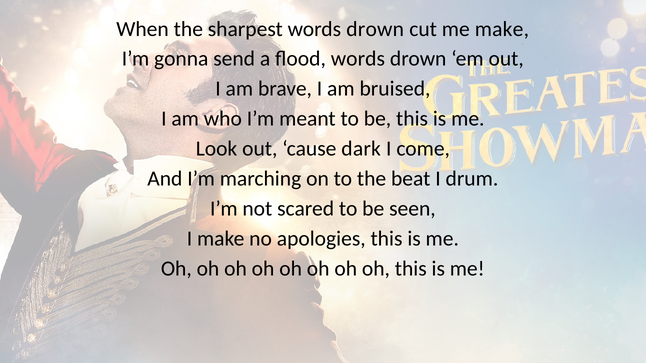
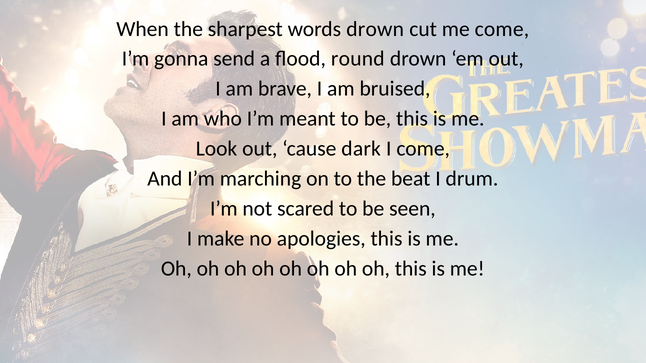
me make: make -> come
flood words: words -> round
